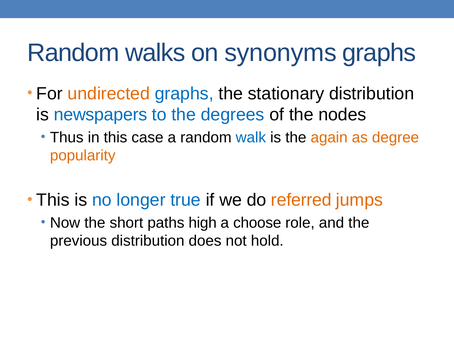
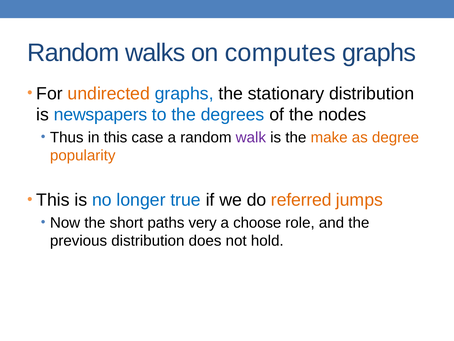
synonyms: synonyms -> computes
walk colour: blue -> purple
again: again -> make
high: high -> very
